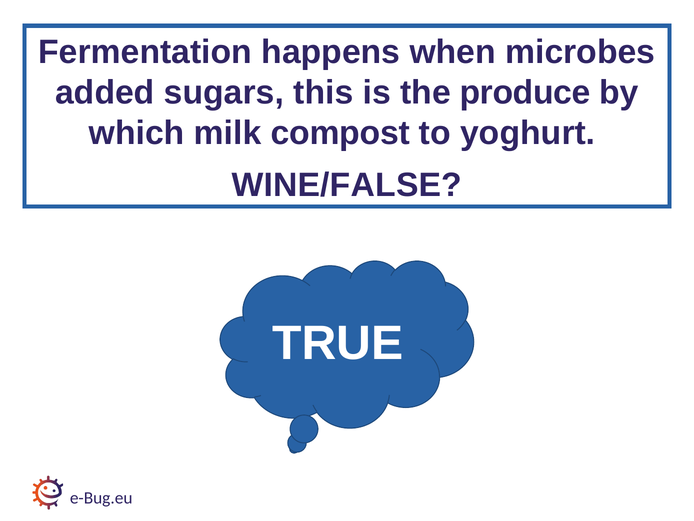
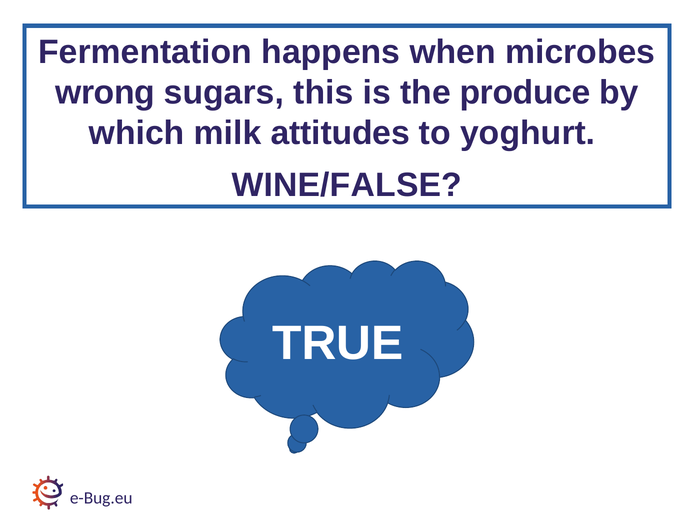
added: added -> wrong
compost: compost -> attitudes
